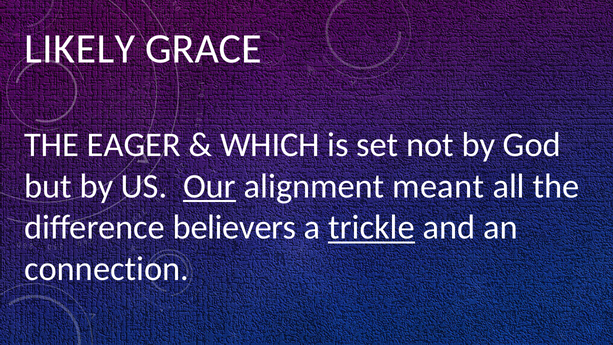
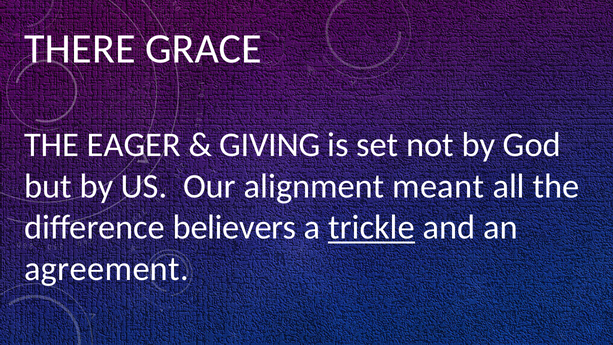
LIKELY: LIKELY -> THERE
WHICH: WHICH -> GIVING
Our underline: present -> none
connection: connection -> agreement
